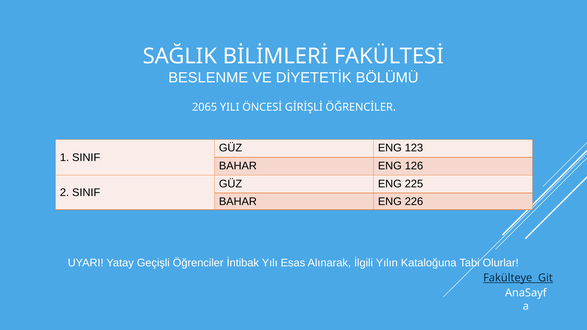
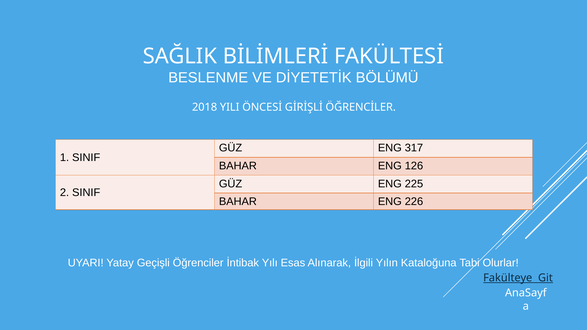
2065: 2065 -> 2018
123: 123 -> 317
